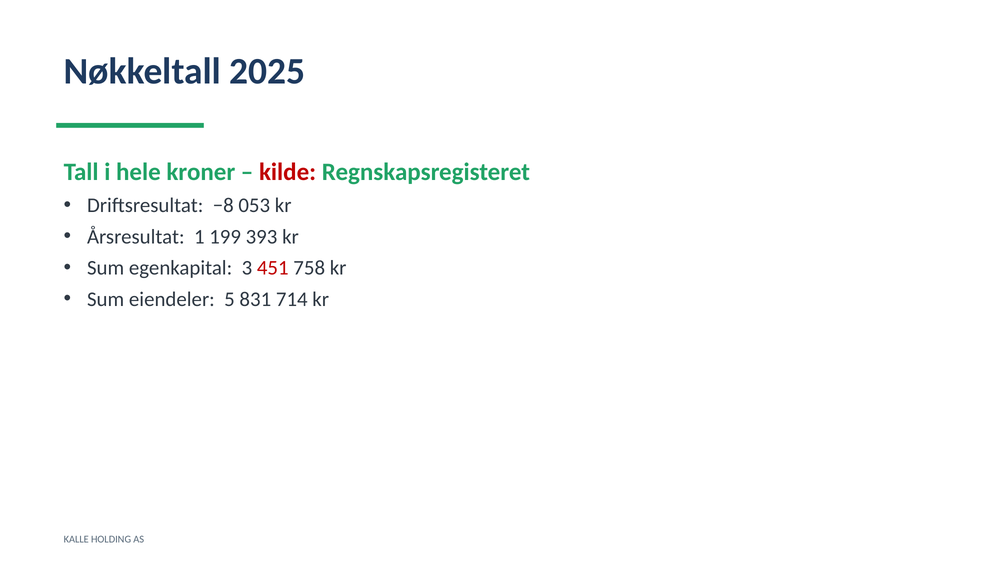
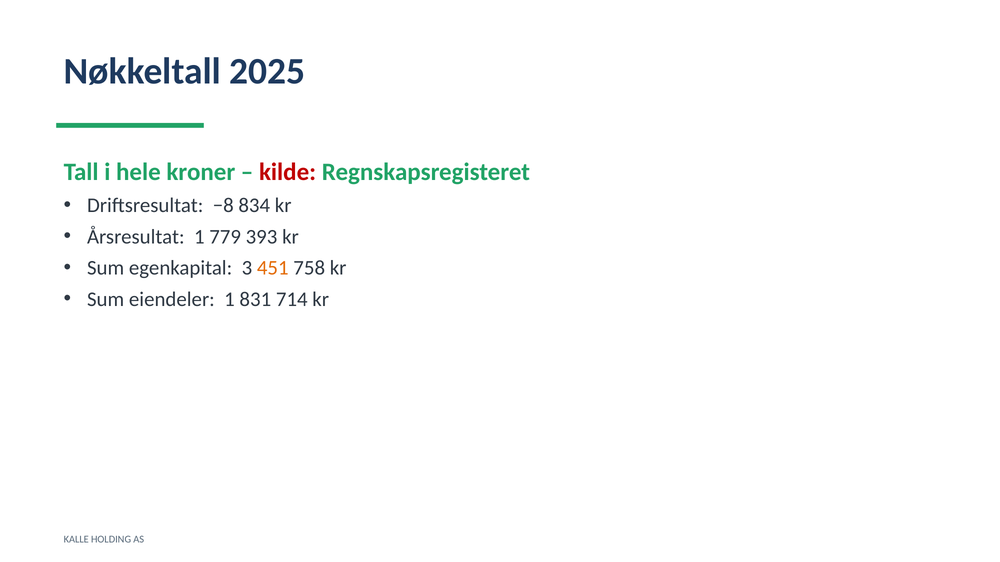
053: 053 -> 834
199: 199 -> 779
451 colour: red -> orange
eiendeler 5: 5 -> 1
